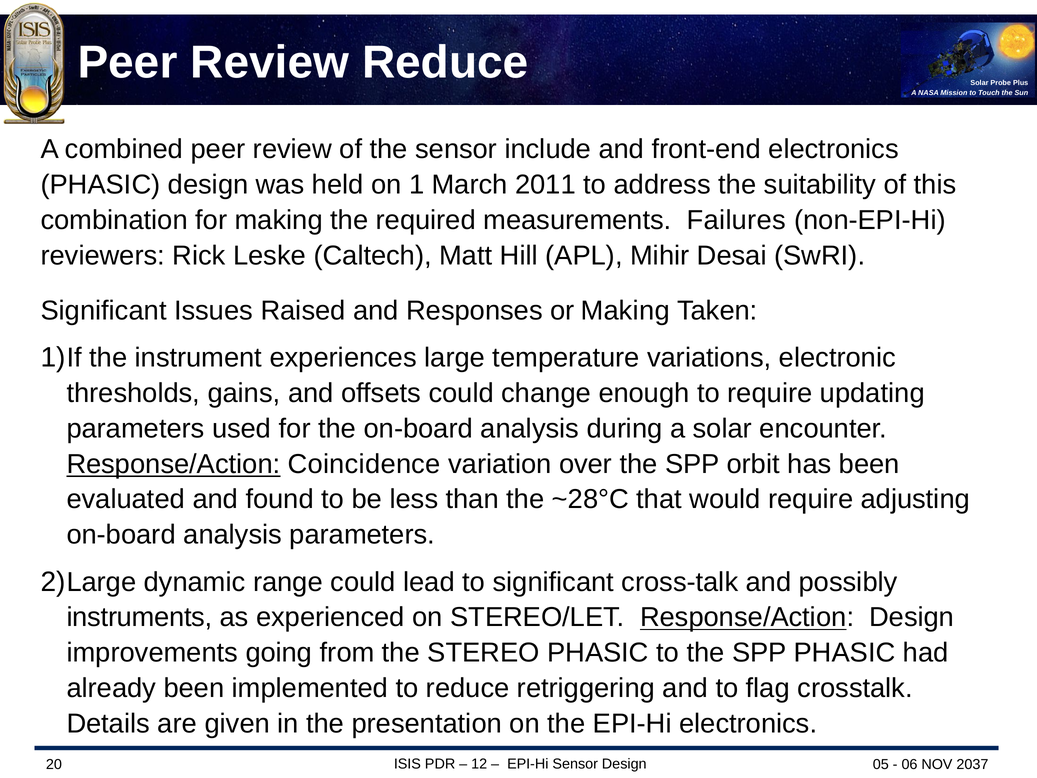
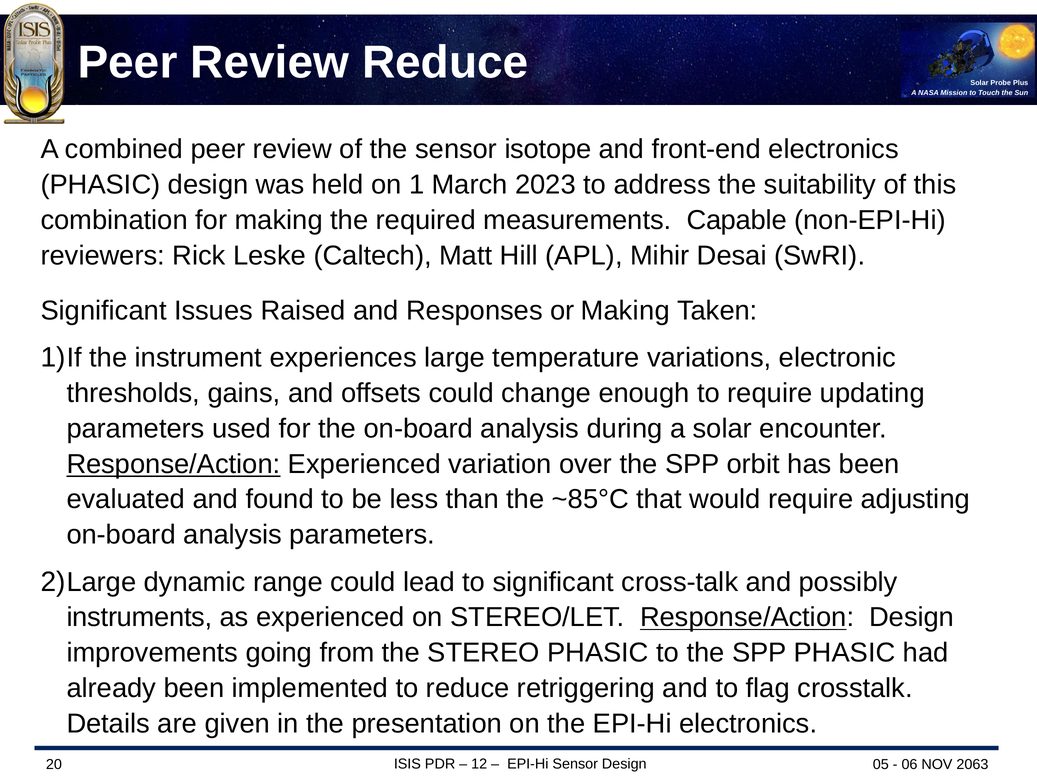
include: include -> isotope
2011: 2011 -> 2023
Failures: Failures -> Capable
Response/Action Coincidence: Coincidence -> Experienced
~28°C: ~28°C -> ~85°C
2037: 2037 -> 2063
